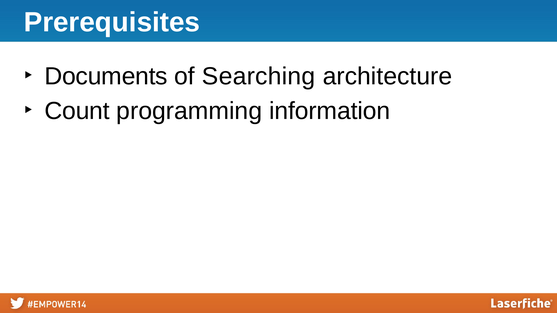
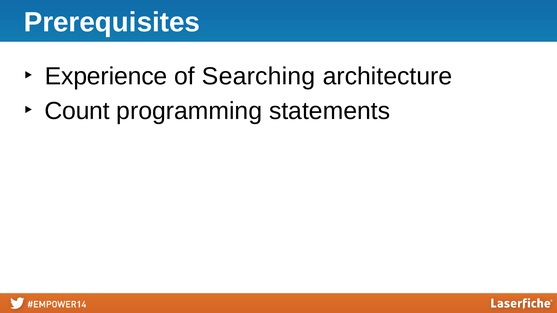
Documents: Documents -> Experience
information: information -> statements
